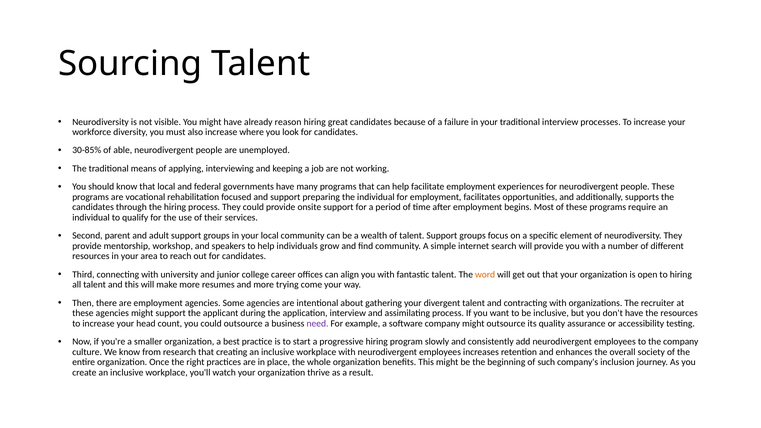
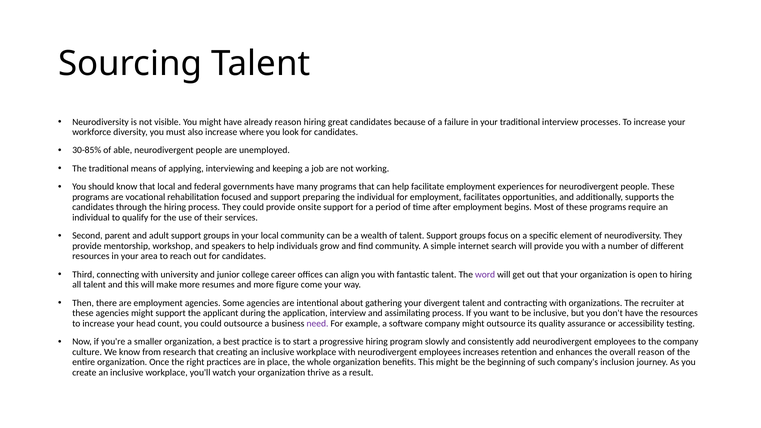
word colour: orange -> purple
trying: trying -> figure
overall society: society -> reason
